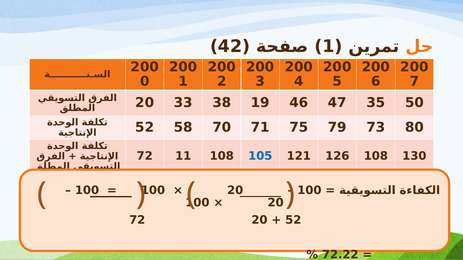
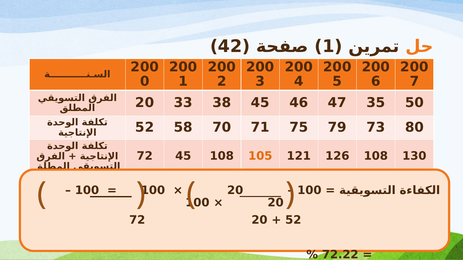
38 19: 19 -> 45
72 11: 11 -> 45
105 colour: blue -> orange
